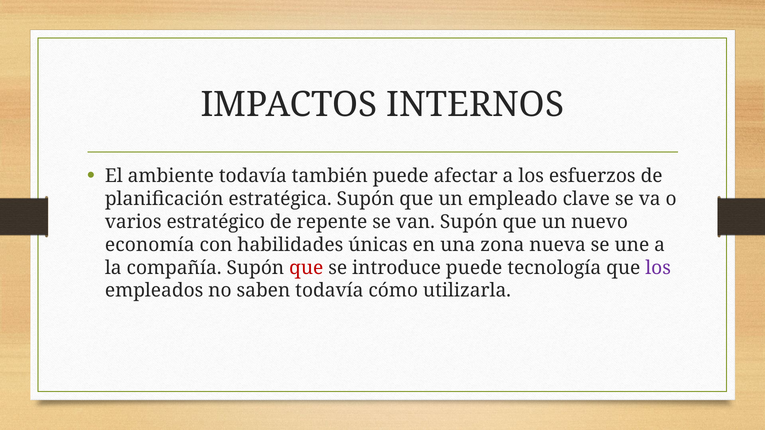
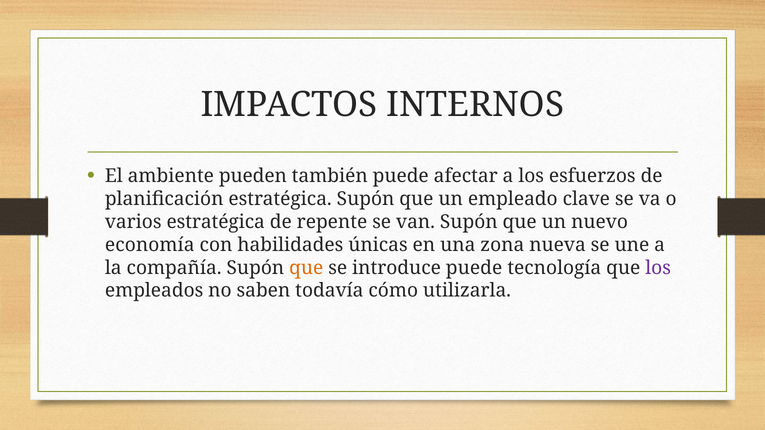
ambiente todavía: todavía -> pueden
varios estratégico: estratégico -> estratégica
que at (306, 268) colour: red -> orange
